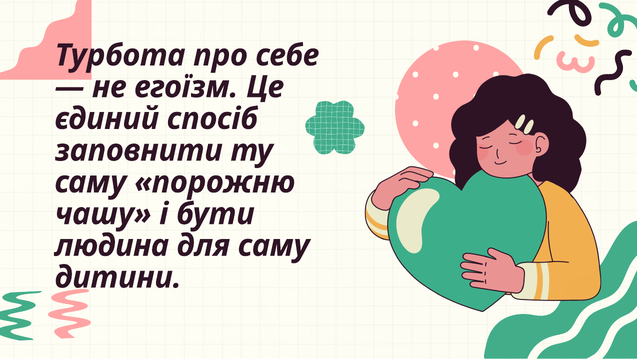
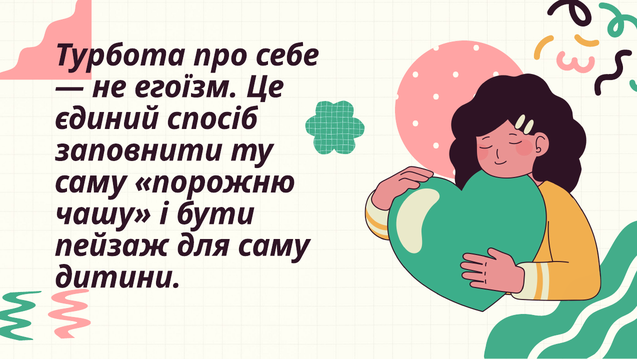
людина: людина -> пейзаж
